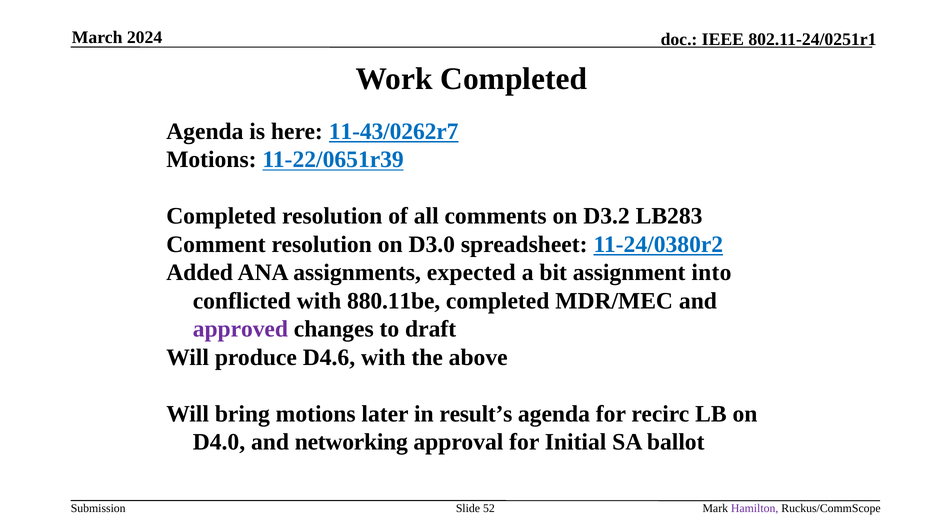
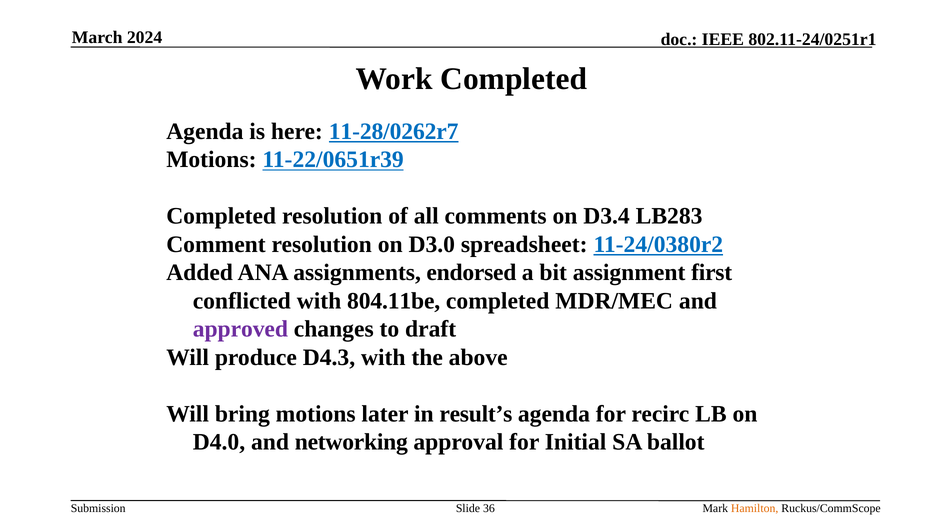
11-43/0262r7: 11-43/0262r7 -> 11-28/0262r7
D3.2: D3.2 -> D3.4
expected: expected -> endorsed
into: into -> first
880.11be: 880.11be -> 804.11be
D4.6: D4.6 -> D4.3
52: 52 -> 36
Hamilton colour: purple -> orange
